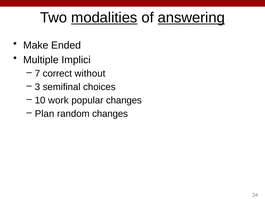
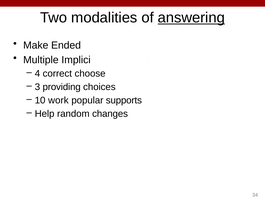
modalities underline: present -> none
7: 7 -> 4
without: without -> choose
semifinal: semifinal -> providing
popular changes: changes -> supports
Plan: Plan -> Help
